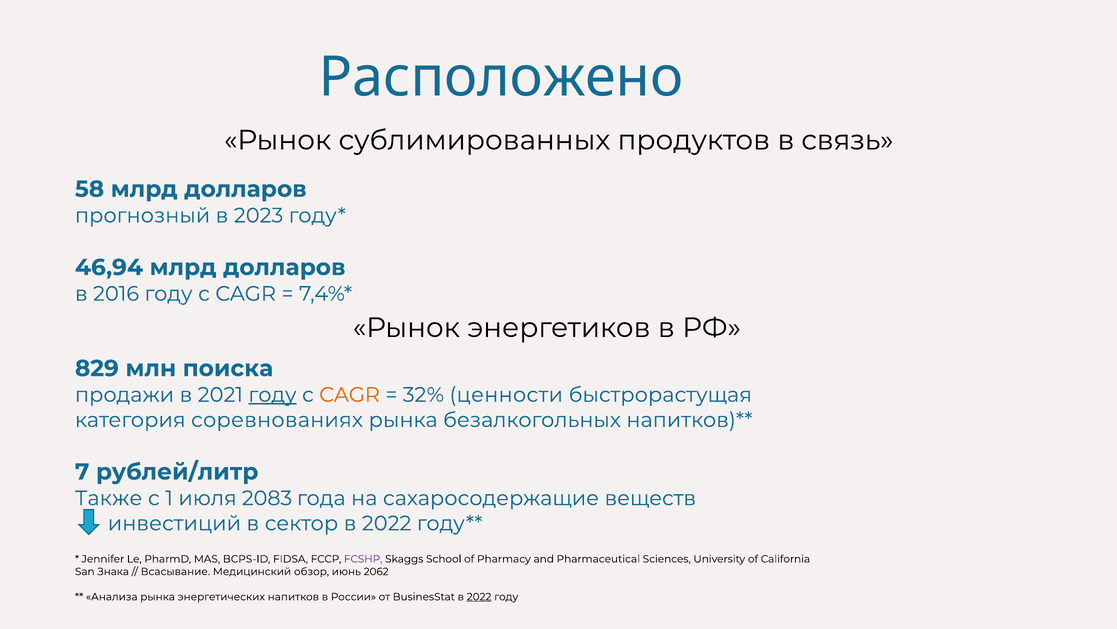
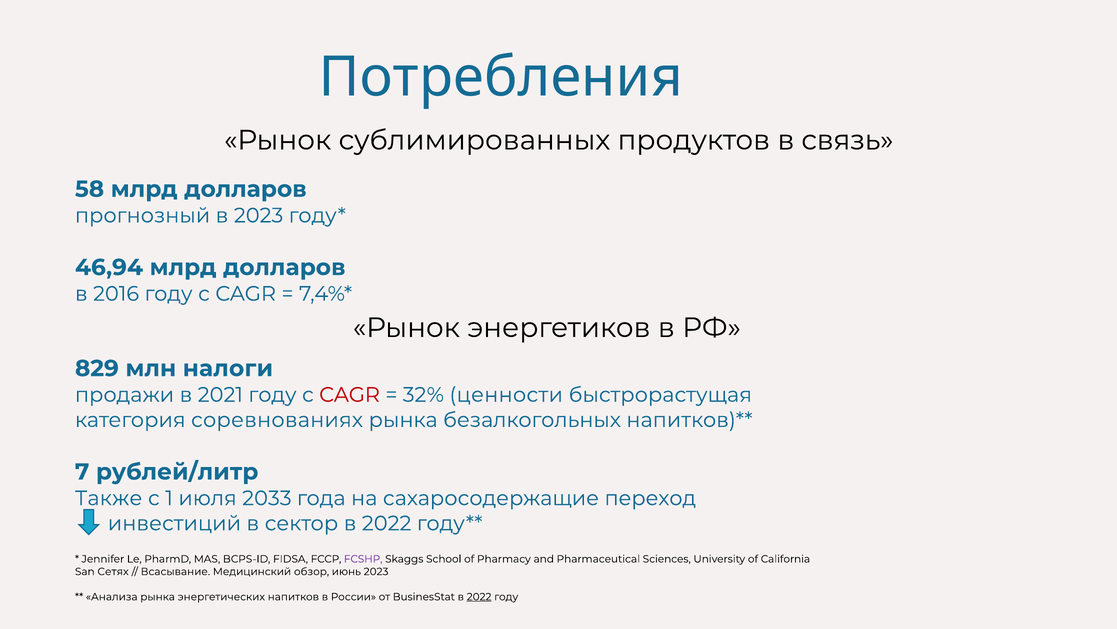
Расположено: Расположено -> Потребления
поиска: поиска -> налоги
году at (273, 394) underline: present -> none
CAGR at (350, 394) colour: orange -> red
2083: 2083 -> 2033
веществ: веществ -> переход
Знака: Знака -> Сетях
июнь 2062: 2062 -> 2023
